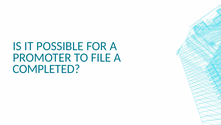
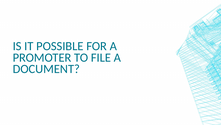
COMPLETED: COMPLETED -> DOCUMENT
